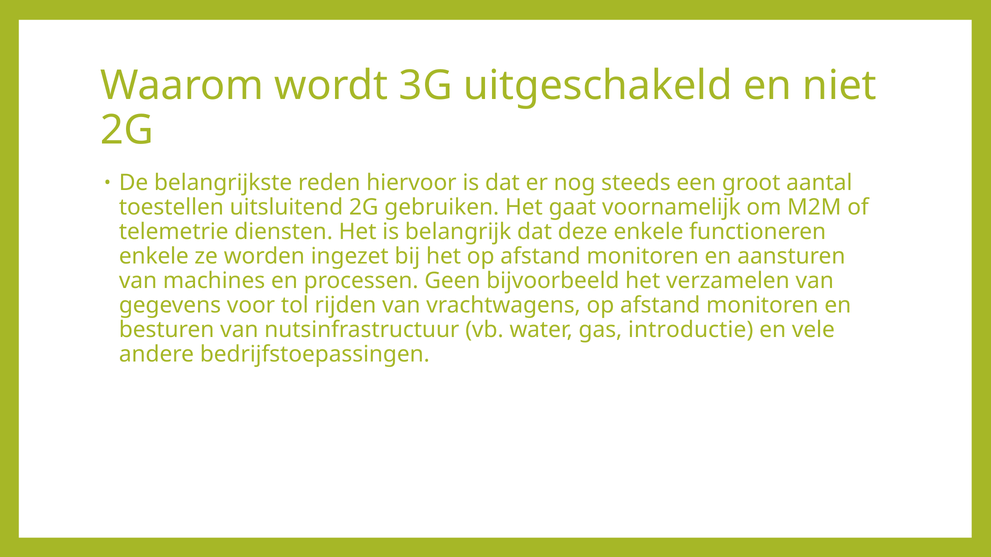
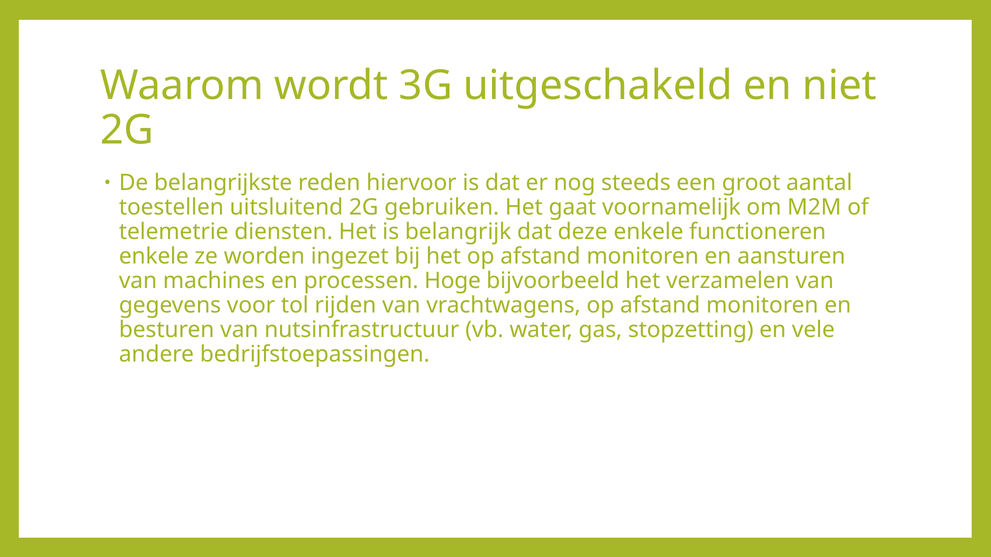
Geen: Geen -> Hoge
introductie: introductie -> stopzetting
